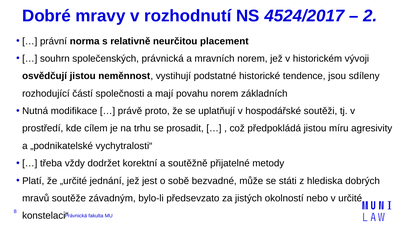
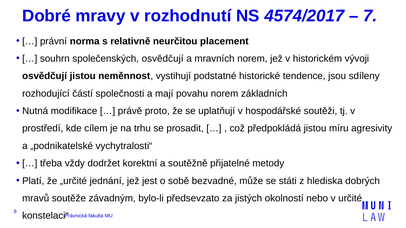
4524/2017: 4524/2017 -> 4574/2017
2: 2 -> 7
společenských právnická: právnická -> osvědčují
